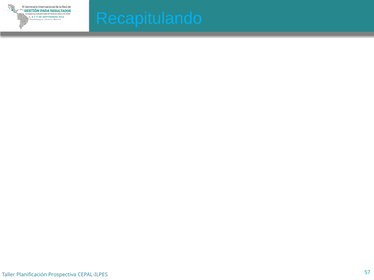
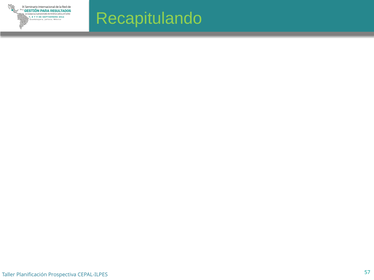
Recapitulando colour: light blue -> light green
